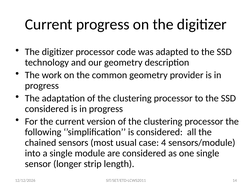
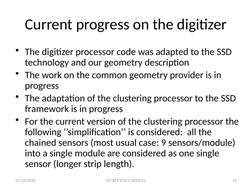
considered at (47, 109): considered -> framework
4: 4 -> 9
